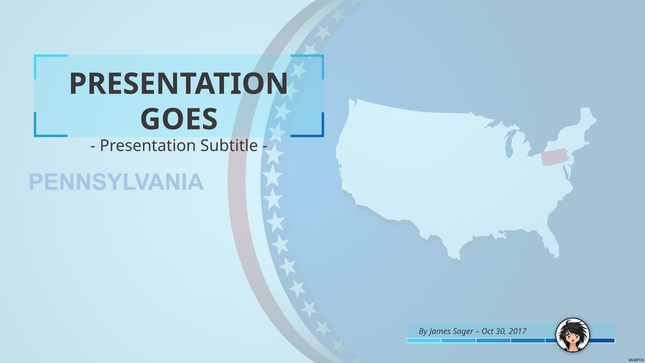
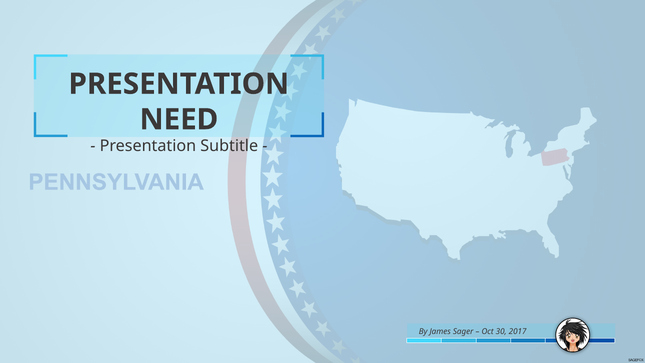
GOES: GOES -> NEED
